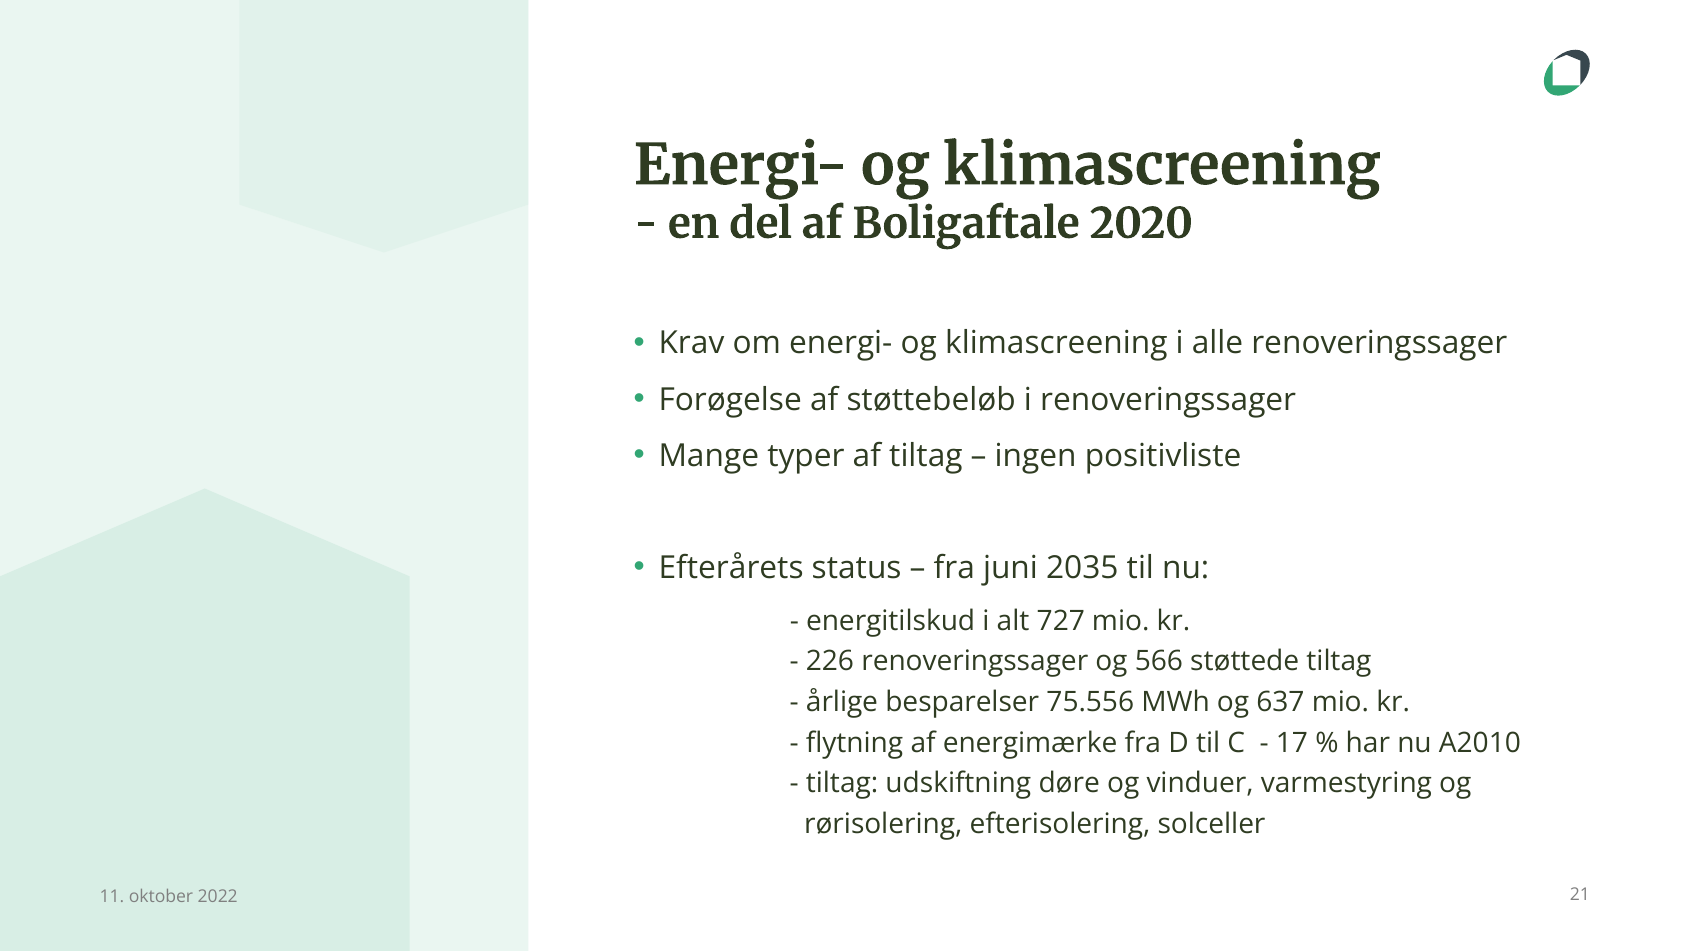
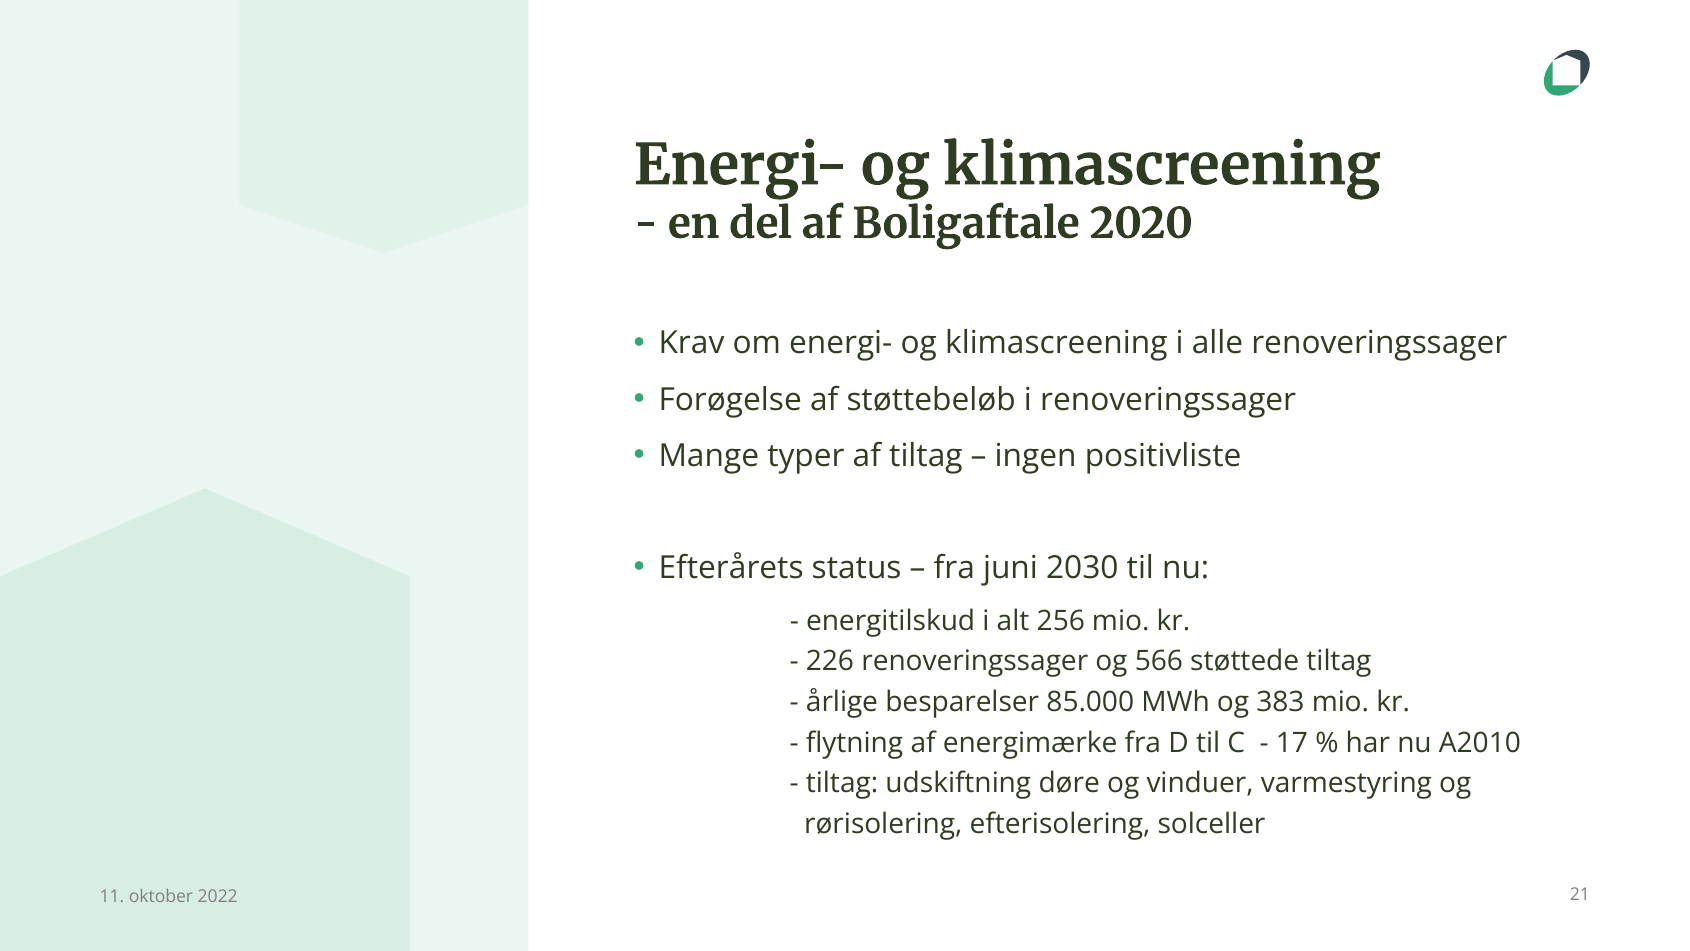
2035: 2035 -> 2030
727: 727 -> 256
75.556: 75.556 -> 85.000
637: 637 -> 383
